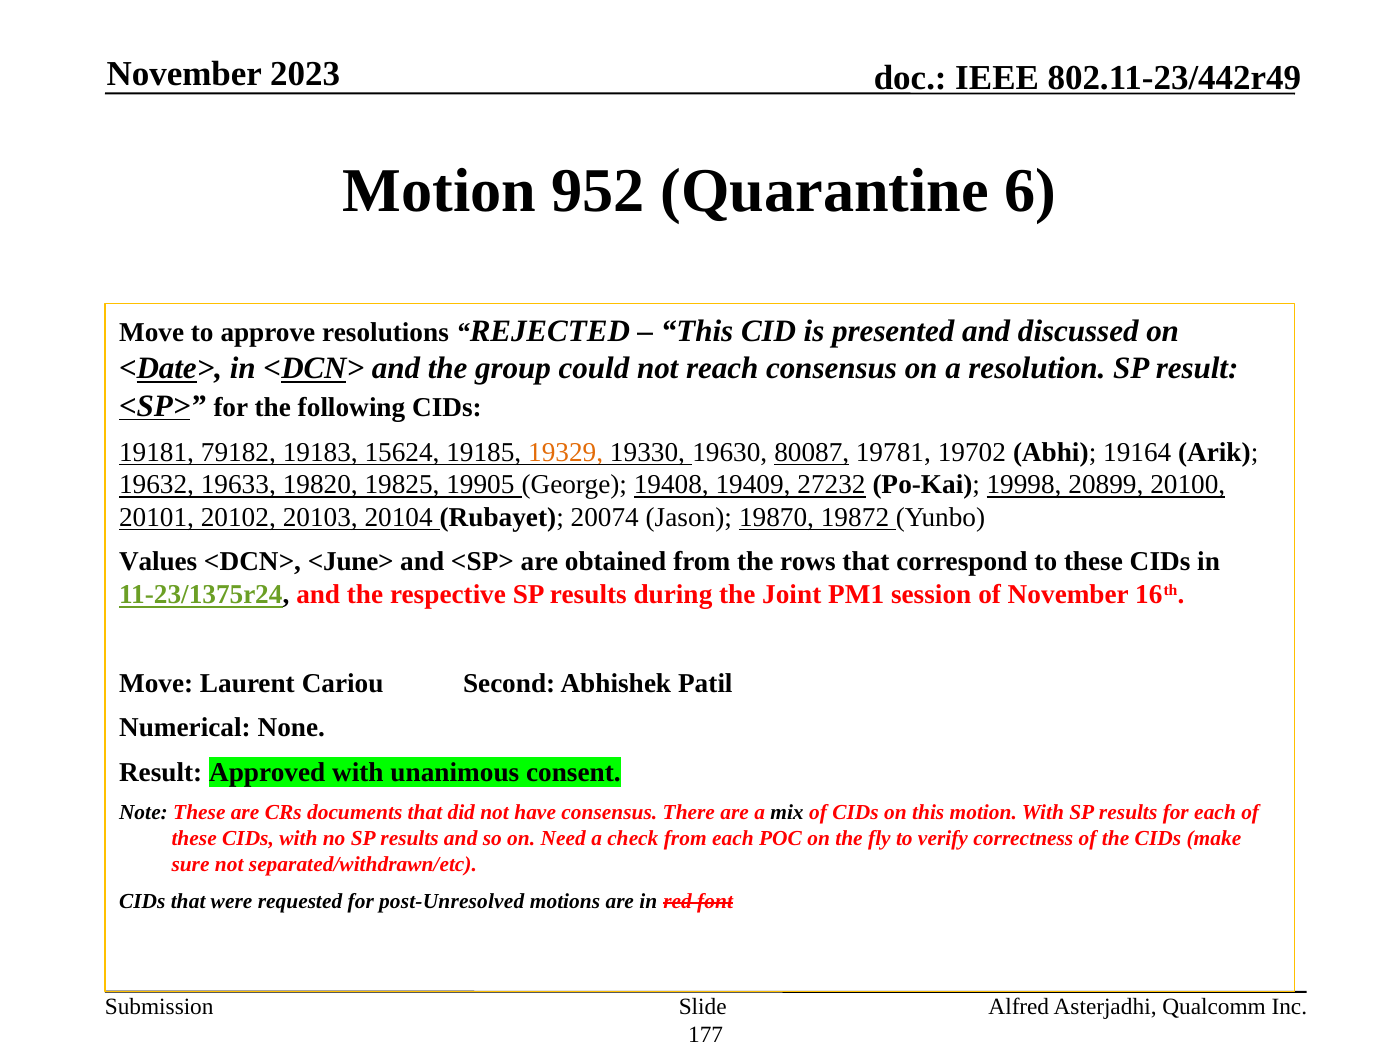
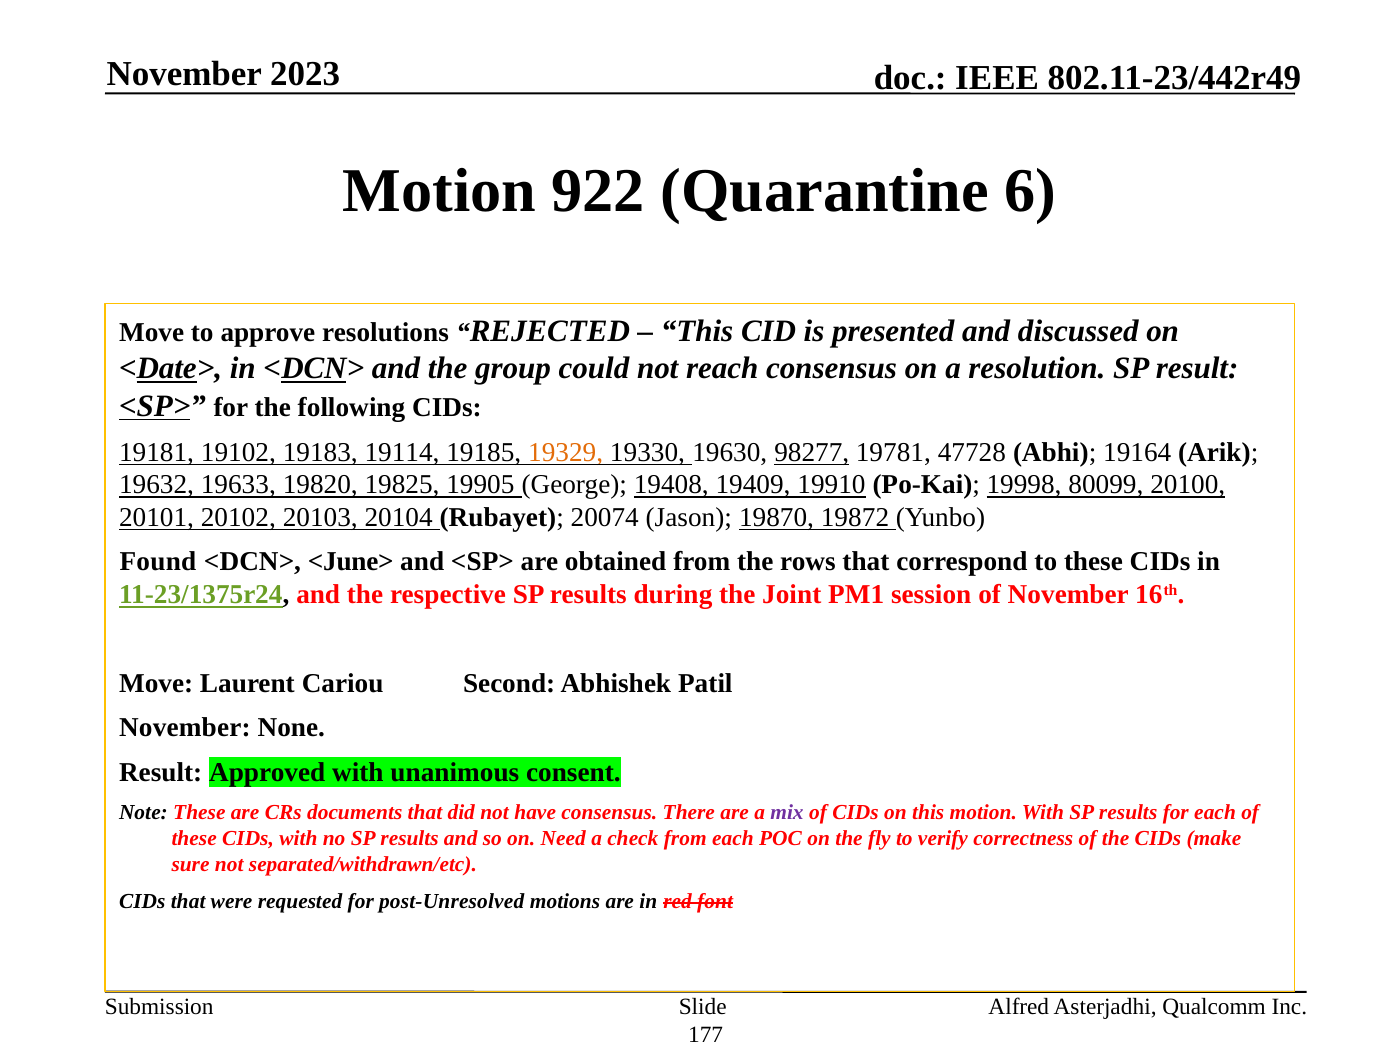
952: 952 -> 922
79182: 79182 -> 19102
15624: 15624 -> 19114
80087: 80087 -> 98277
19702: 19702 -> 47728
27232: 27232 -> 19910
20899: 20899 -> 80099
Values: Values -> Found
Numerical at (185, 728): Numerical -> November
mix colour: black -> purple
